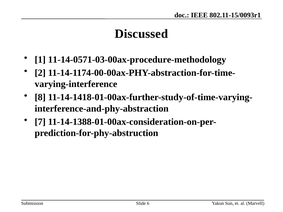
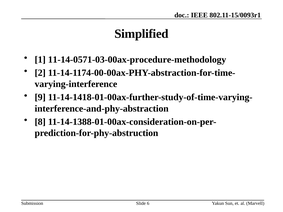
Discussed: Discussed -> Simplified
8: 8 -> 9
7: 7 -> 8
